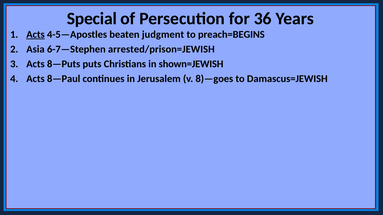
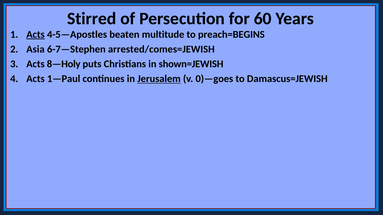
Special: Special -> Stirred
36: 36 -> 60
judgment: judgment -> multitude
arrested/prison=JEWISH: arrested/prison=JEWISH -> arrested/comes=JEWISH
8—Puts: 8—Puts -> 8—Holy
8—Paul: 8—Paul -> 1—Paul
Jerusalem underline: none -> present
8)—goes: 8)—goes -> 0)—goes
